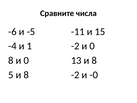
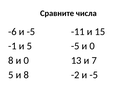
-4: -4 -> -1
и 1: 1 -> 5
-2 at (75, 46): -2 -> -5
13 и 8: 8 -> 7
-2 и -0: -0 -> -5
